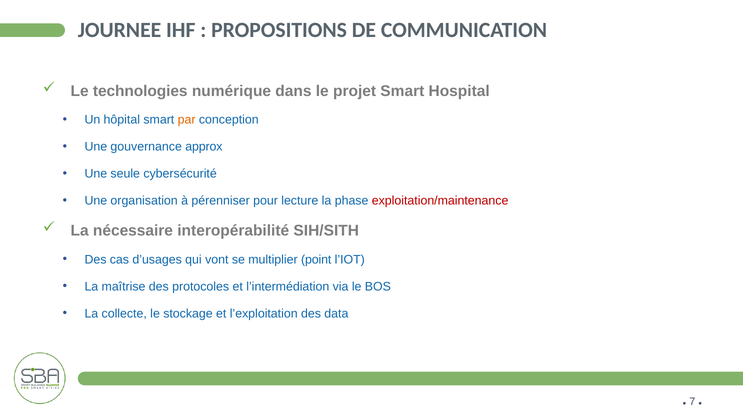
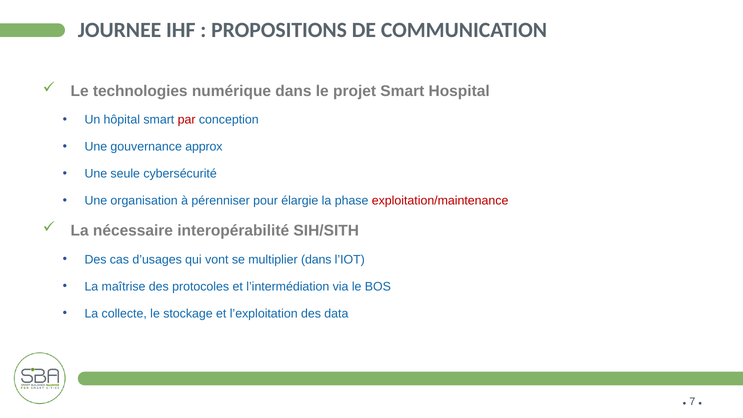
par colour: orange -> red
lecture: lecture -> élargie
multiplier point: point -> dans
